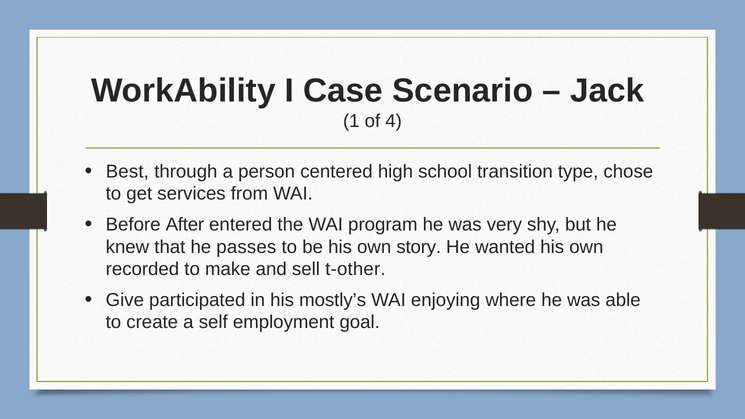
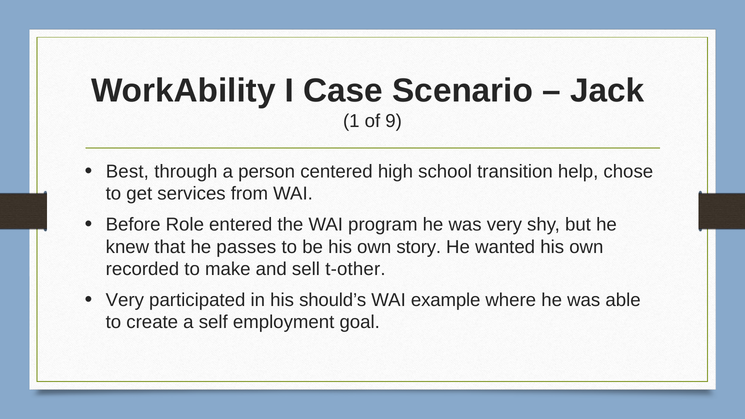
4: 4 -> 9
type: type -> help
After: After -> Role
Give at (125, 300): Give -> Very
mostly’s: mostly’s -> should’s
enjoying: enjoying -> example
